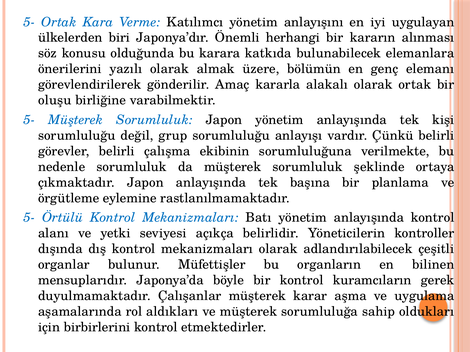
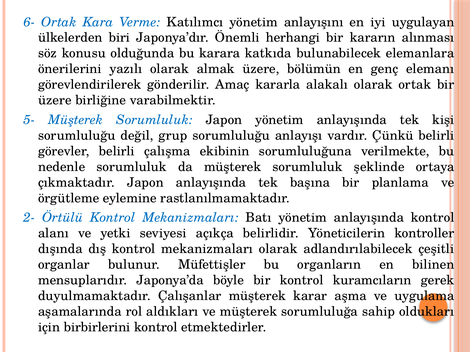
5- at (29, 22): 5- -> 6-
oluşu at (55, 100): oluşu -> üzere
5- at (29, 218): 5- -> 2-
